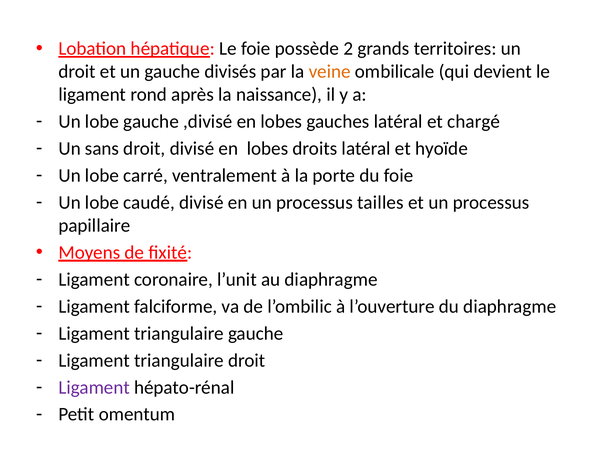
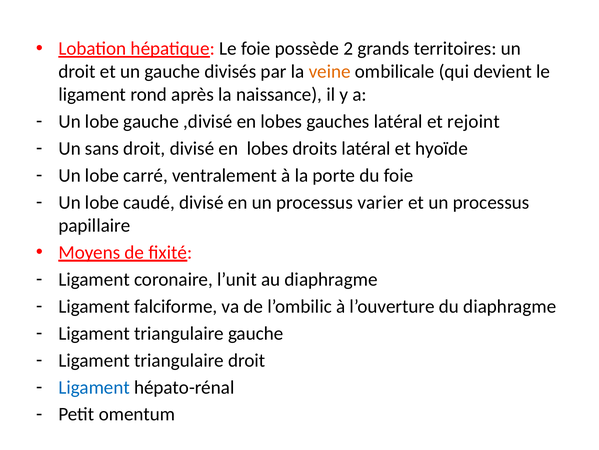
chargé: chargé -> rejoint
tailles: tailles -> varier
Ligament at (94, 387) colour: purple -> blue
